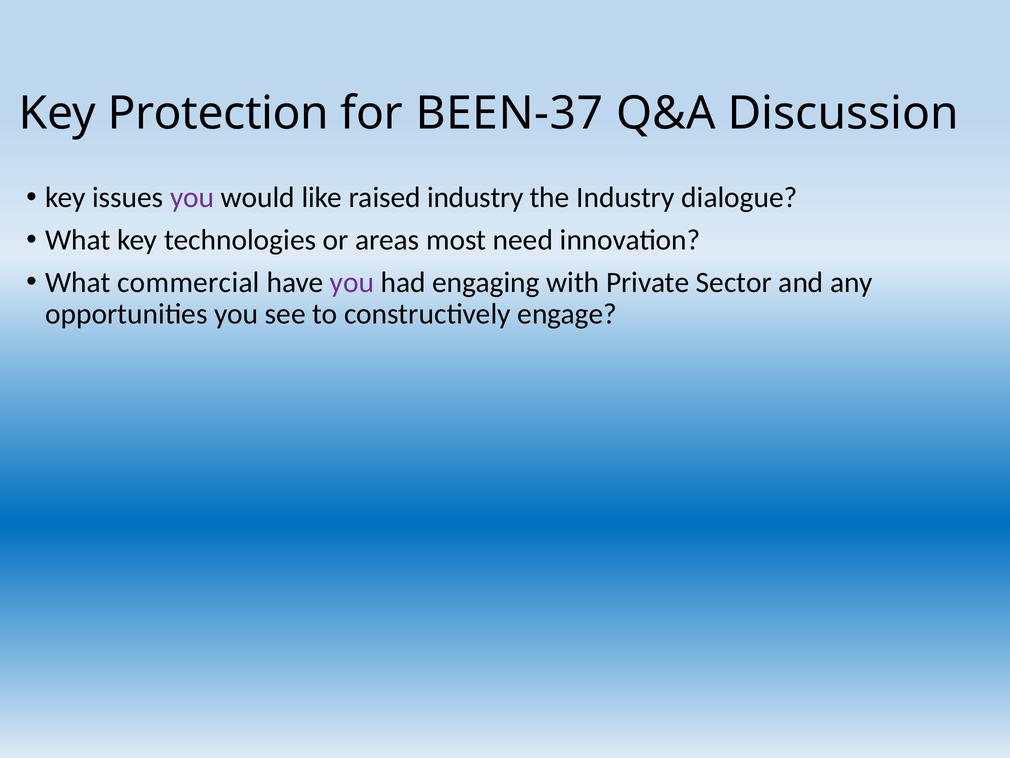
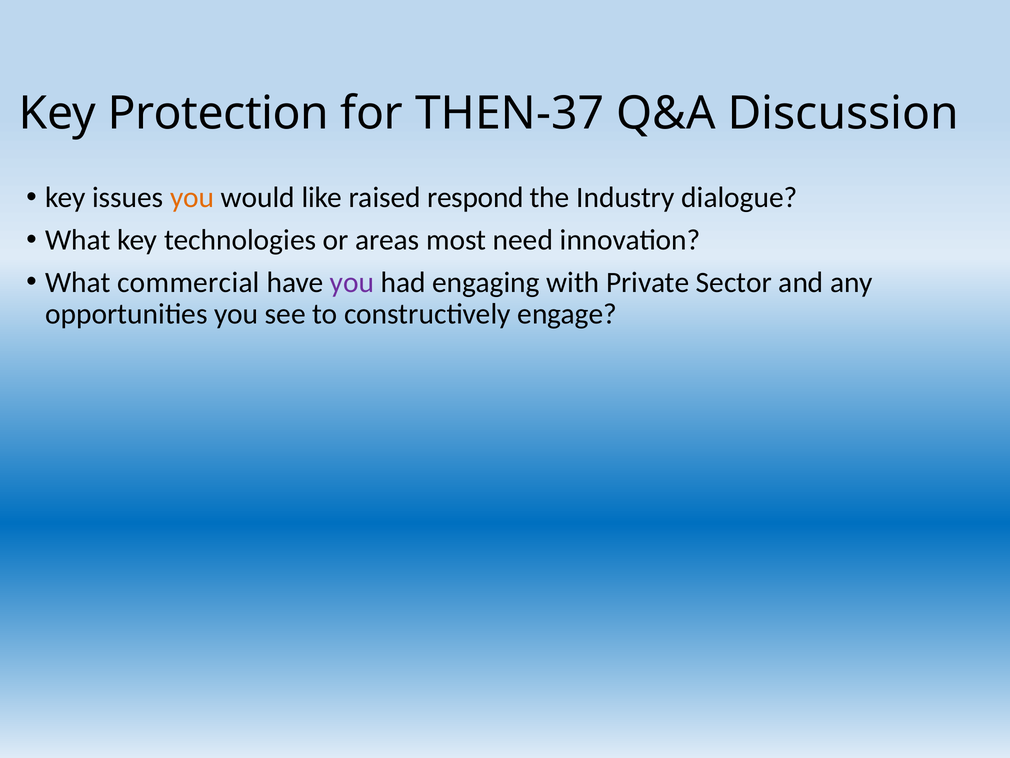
BEEN-37: BEEN-37 -> THEN-37
you at (192, 198) colour: purple -> orange
raised industry: industry -> respond
